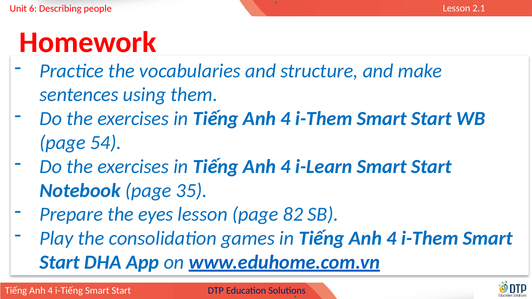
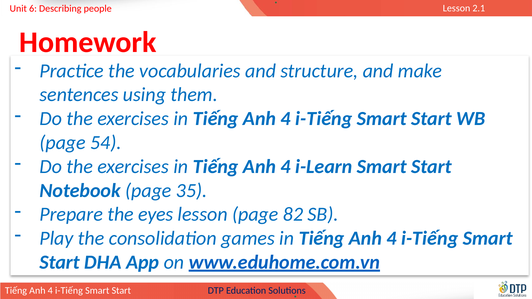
i-Them at (324, 119): i-Them -> i-Tiếng
i-Them at (430, 238): i-Them -> i-Tiếng
